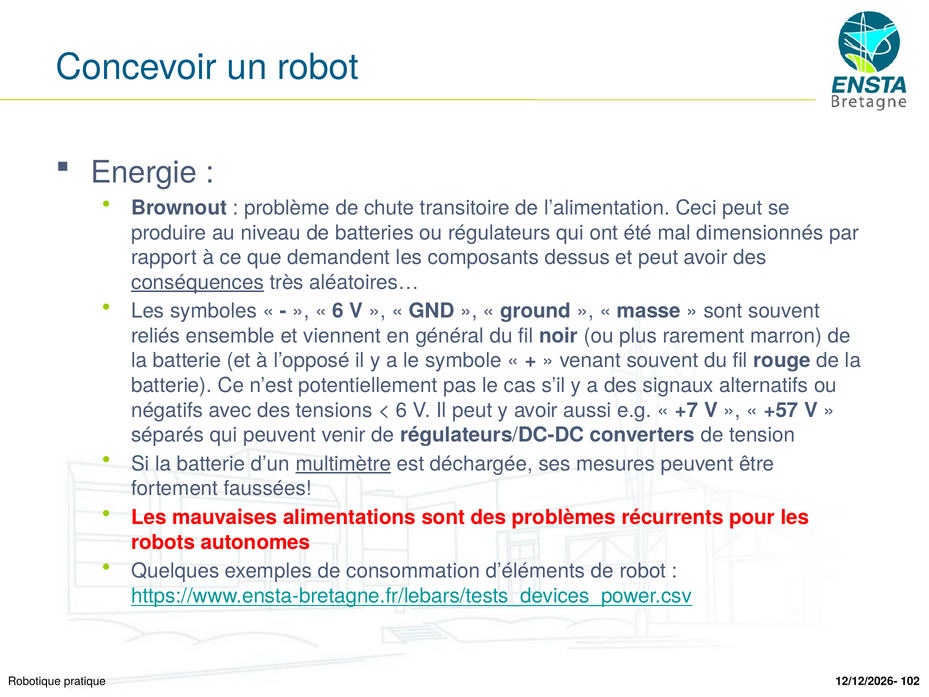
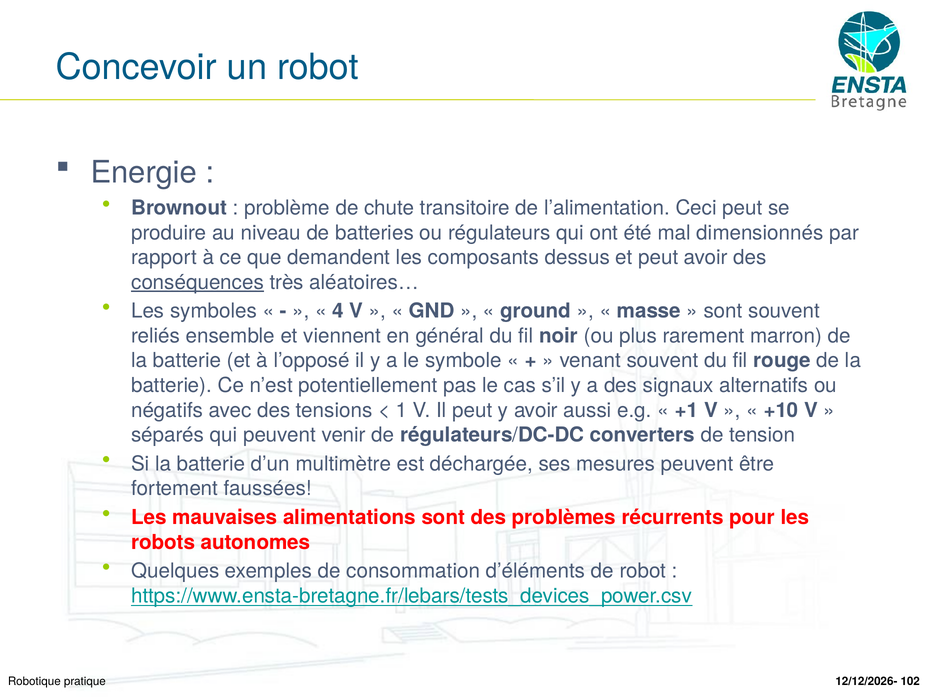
6 at (338, 311): 6 -> 4
6 at (401, 410): 6 -> 1
+7: +7 -> +1
+57: +57 -> +10
multimètre underline: present -> none
